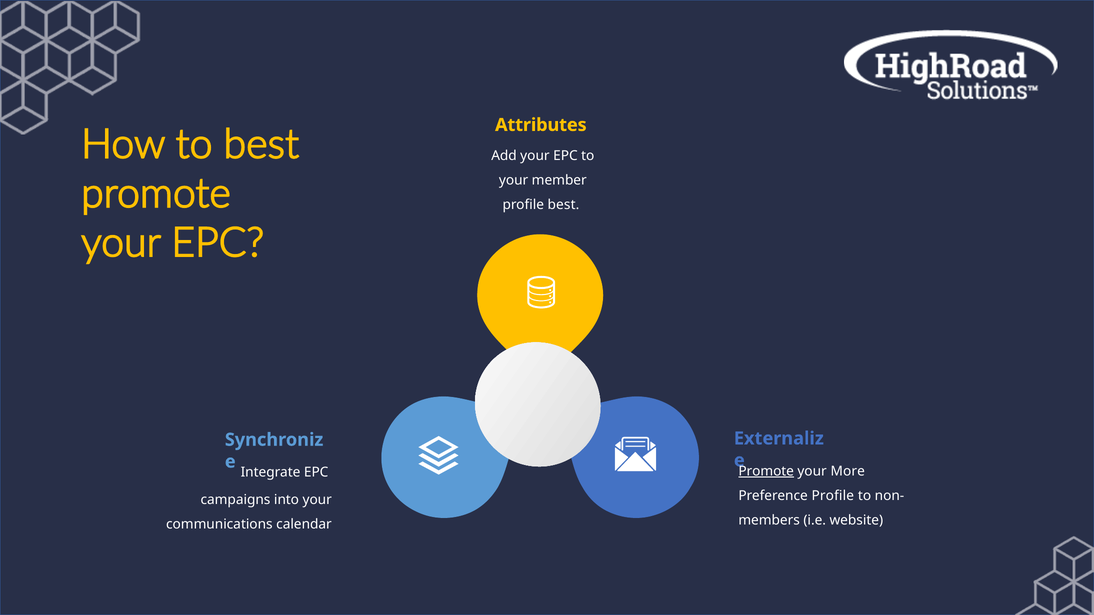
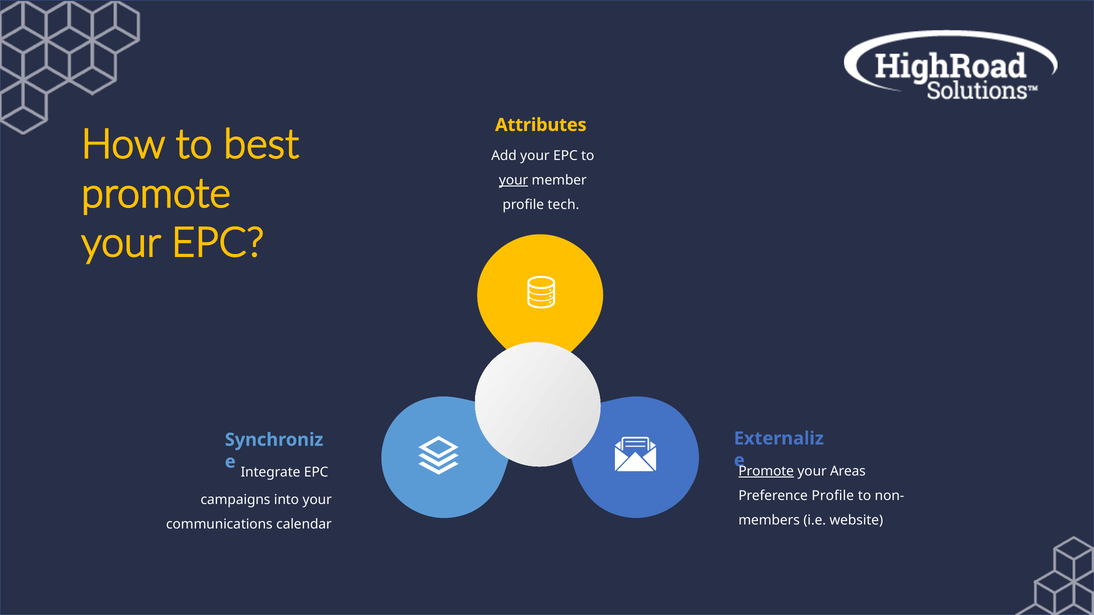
your at (514, 180) underline: none -> present
profile best: best -> tech
More: More -> Areas
